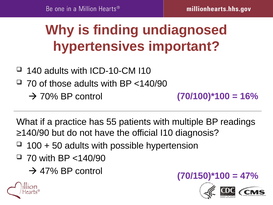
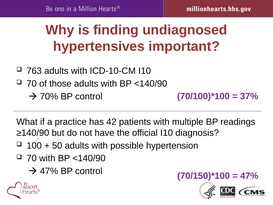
140: 140 -> 763
16%: 16% -> 37%
55: 55 -> 42
